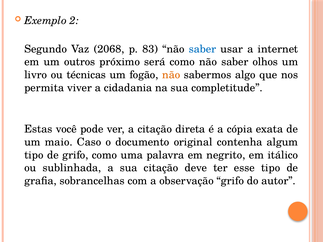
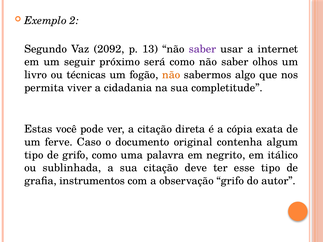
2068: 2068 -> 2092
83: 83 -> 13
saber at (202, 49) colour: blue -> purple
outros: outros -> seguir
maio: maio -> ferve
sobrancelhas: sobrancelhas -> instrumentos
